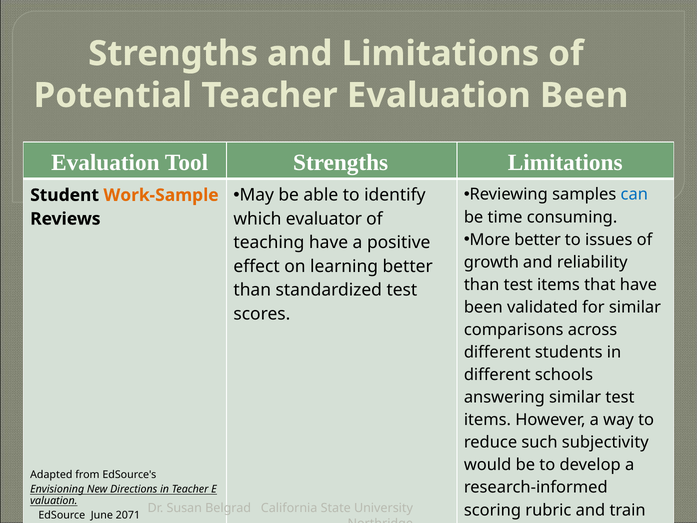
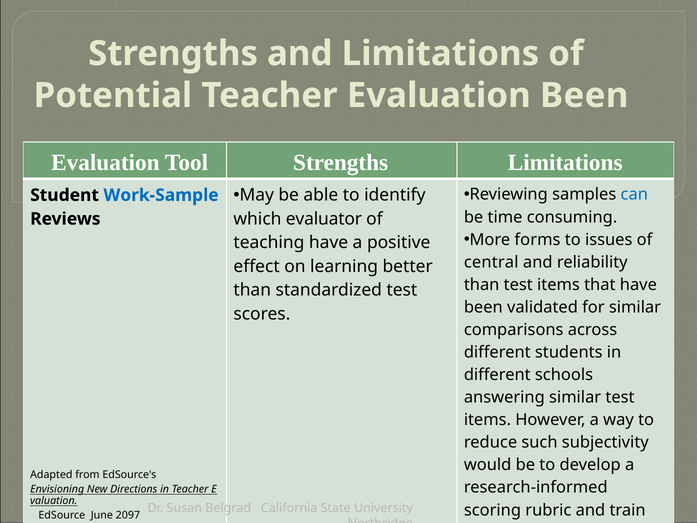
Work-Sample colour: orange -> blue
More better: better -> forms
growth: growth -> central
2071: 2071 -> 2097
